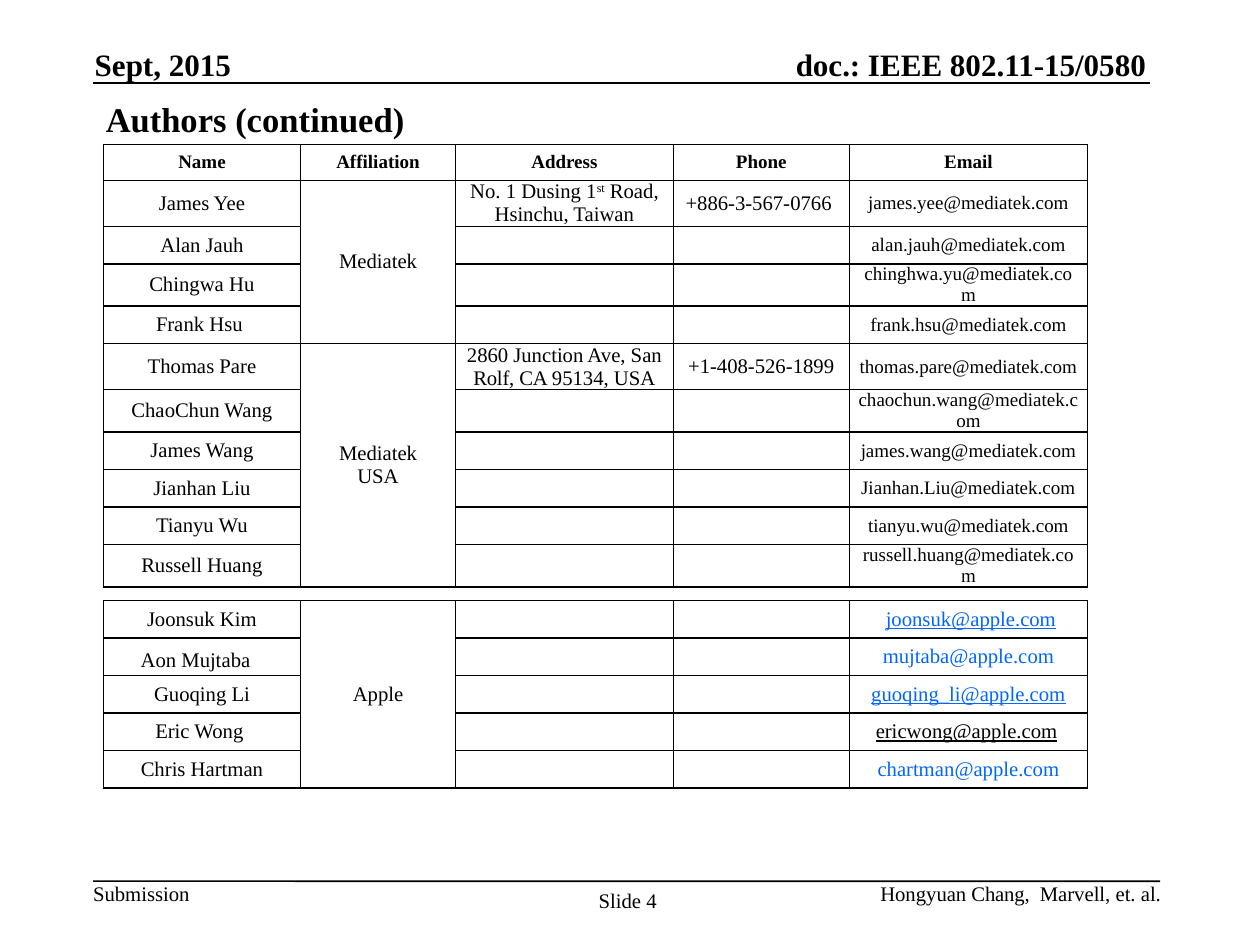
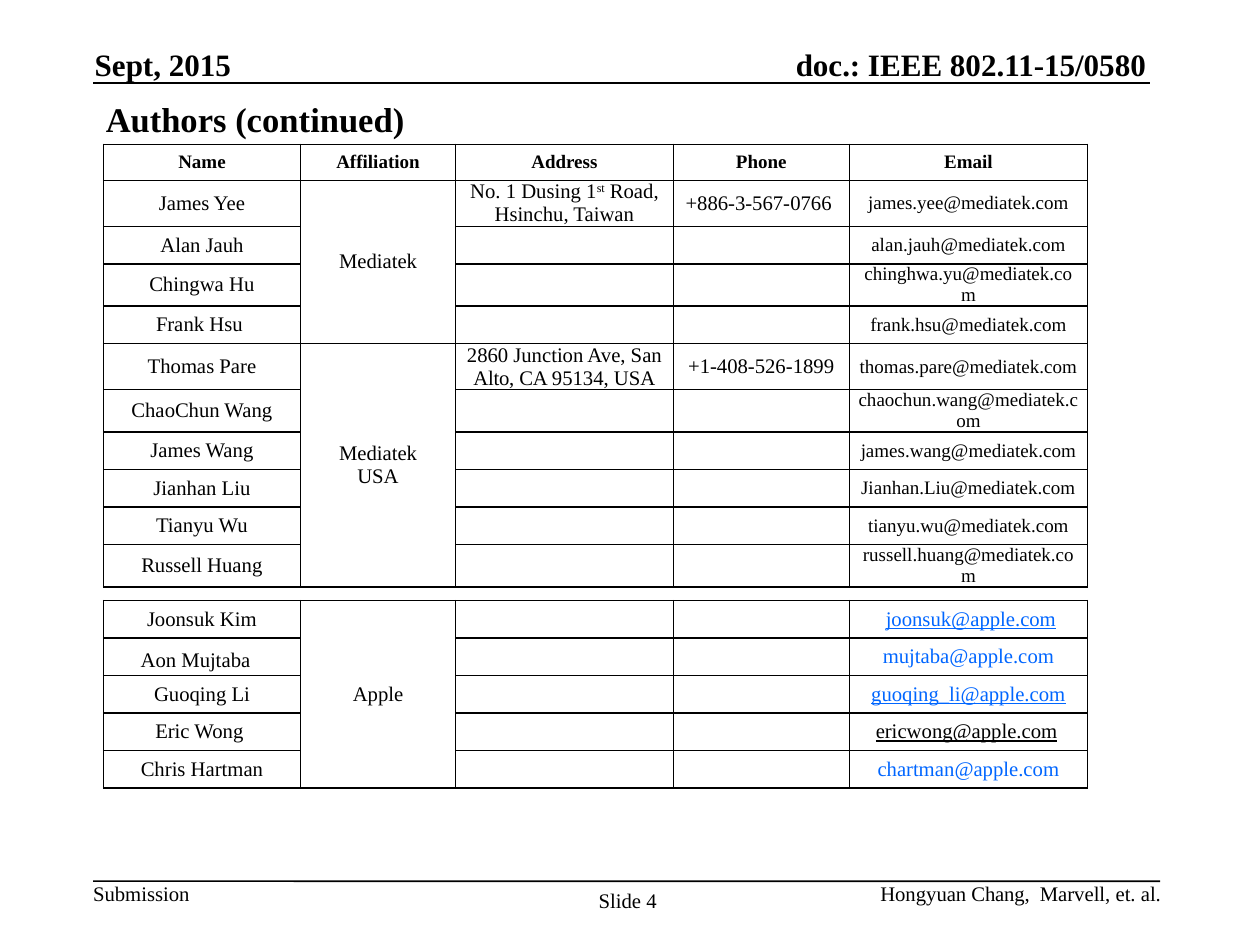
Rolf: Rolf -> Alto
